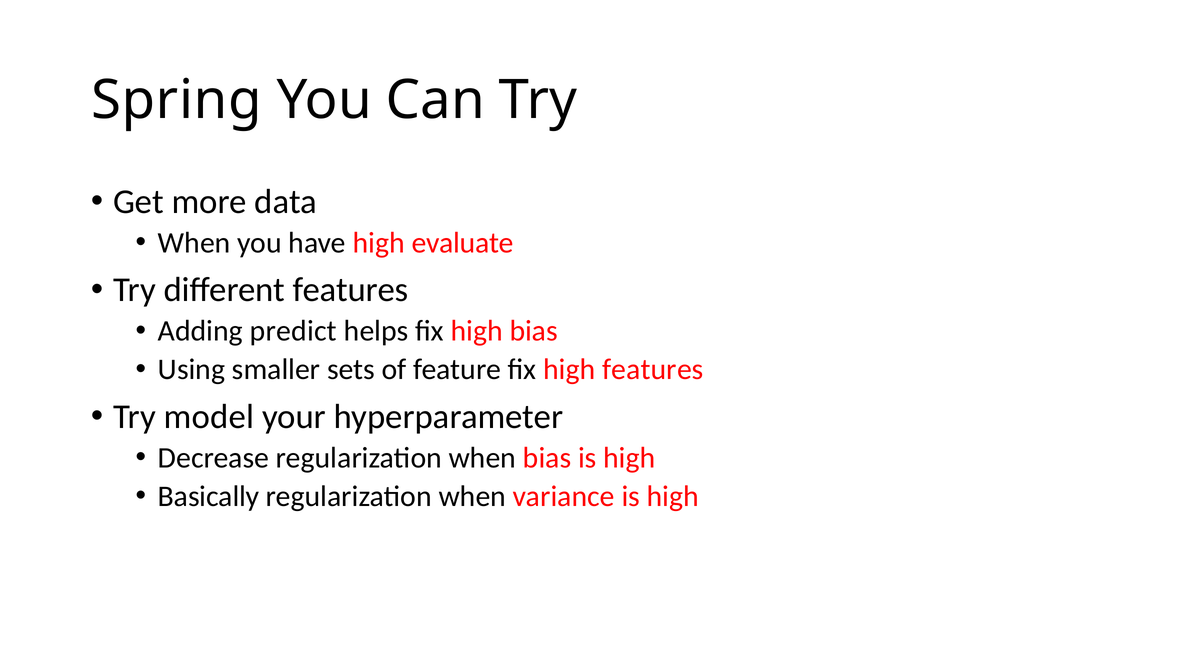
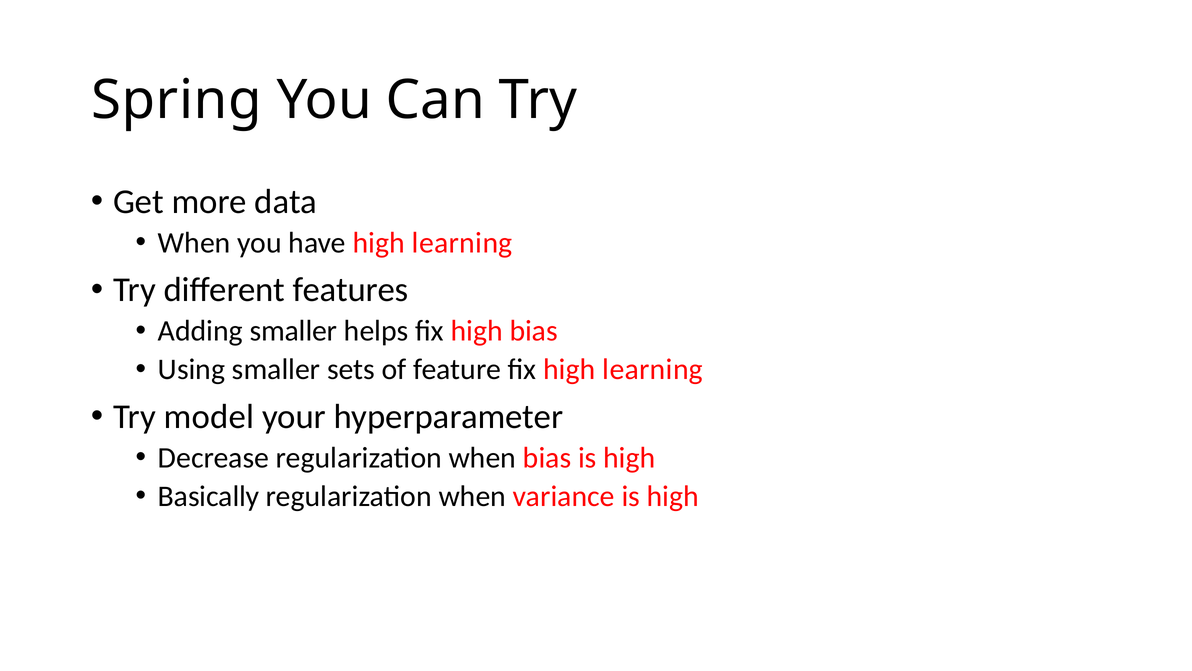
have high evaluate: evaluate -> learning
Adding predict: predict -> smaller
fix high features: features -> learning
